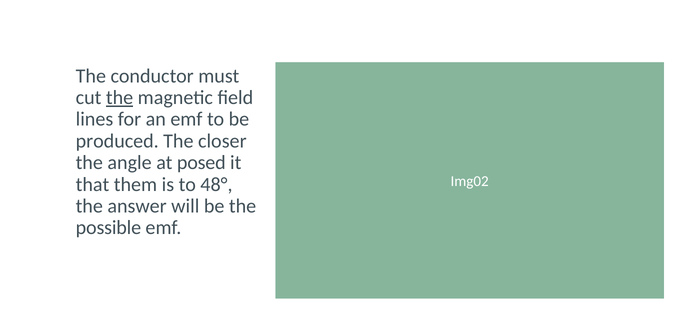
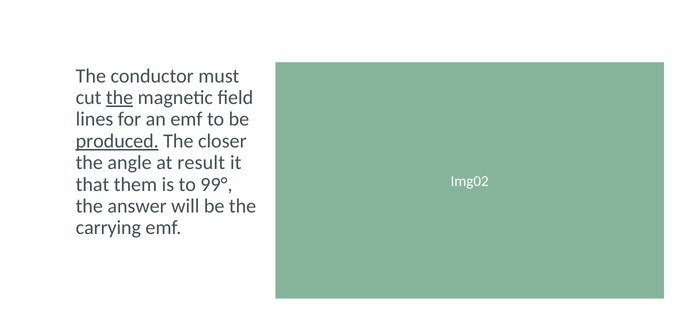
produced underline: none -> present
posed: posed -> result
48°: 48° -> 99°
possible: possible -> carrying
